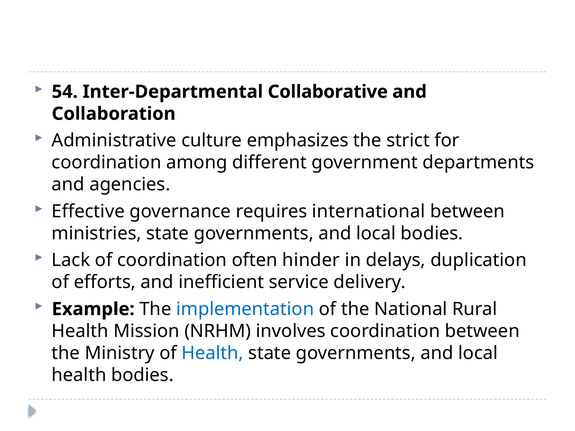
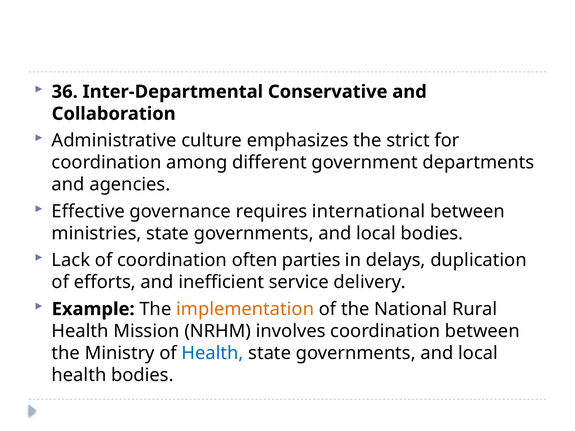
54: 54 -> 36
Collaborative: Collaborative -> Conservative
hinder: hinder -> parties
implementation colour: blue -> orange
